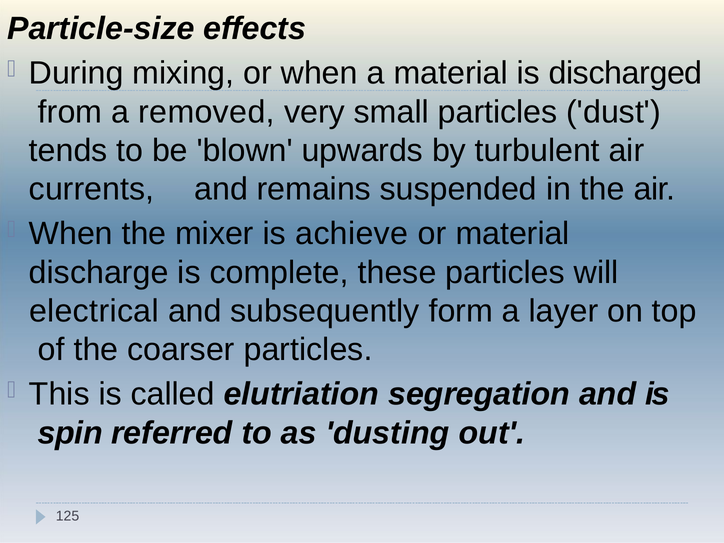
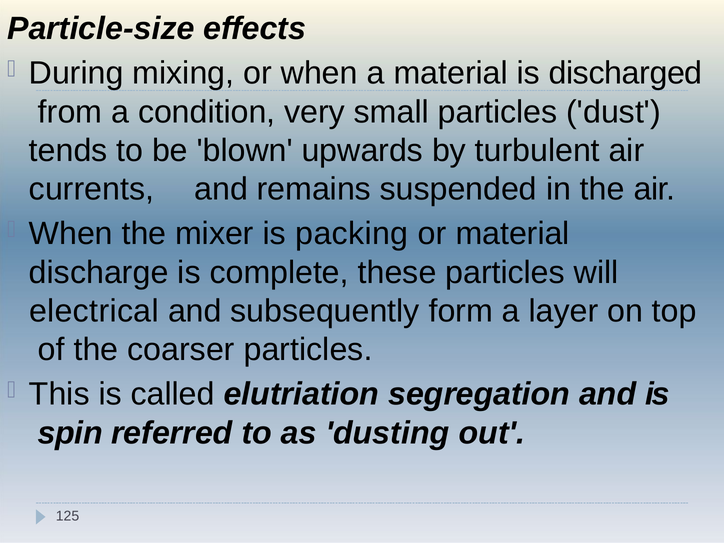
removed: removed -> condition
achieve: achieve -> packing
